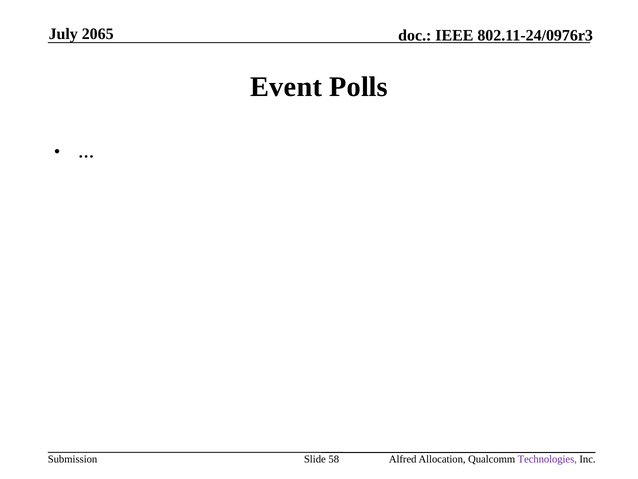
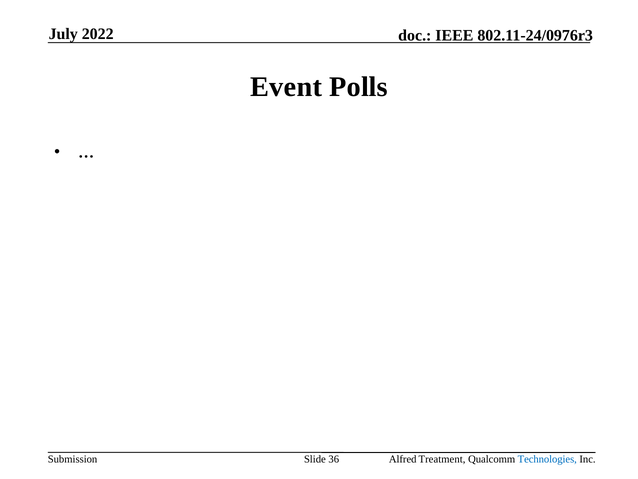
2065: 2065 -> 2022
58: 58 -> 36
Allocation: Allocation -> Treatment
Technologies colour: purple -> blue
